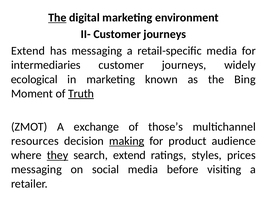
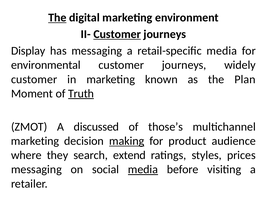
Customer at (117, 34) underline: none -> present
Extend at (28, 51): Extend -> Display
intermediaries: intermediaries -> environmental
ecological at (34, 79): ecological -> customer
Bing: Bing -> Plan
exchange: exchange -> discussed
resources at (35, 141): resources -> marketing
they underline: present -> none
media at (143, 170) underline: none -> present
